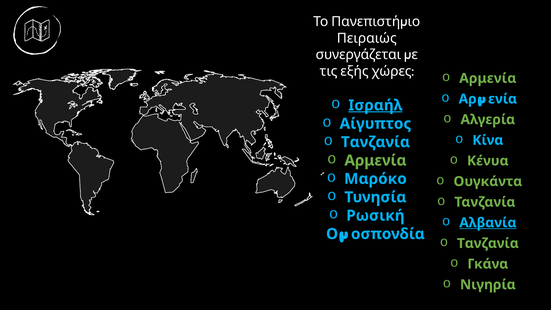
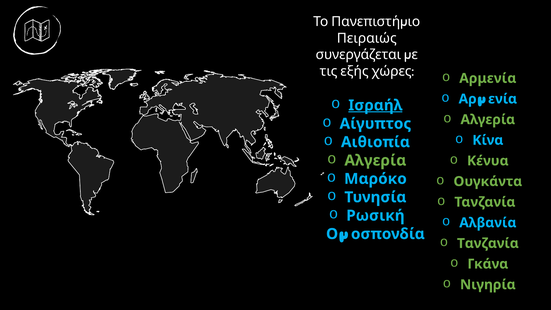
Τανζανία at (375, 142): Τανζανία -> Αιθιοπία
Αρμενία at (375, 160): Αρμενία -> Αλγερία
Αλβανία underline: present -> none
